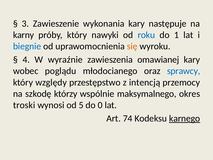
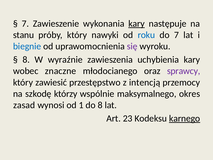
3 at (25, 24): 3 -> 7
kary at (137, 24) underline: none -> present
karny: karny -> stanu
do 1: 1 -> 7
się colour: orange -> purple
4 at (26, 60): 4 -> 8
omawianej: omawianej -> uchybienia
poglądu: poglądu -> znaczne
sprawcy colour: blue -> purple
względy: względy -> zawiesić
troski: troski -> zasad
5: 5 -> 1
do 0: 0 -> 8
74: 74 -> 23
